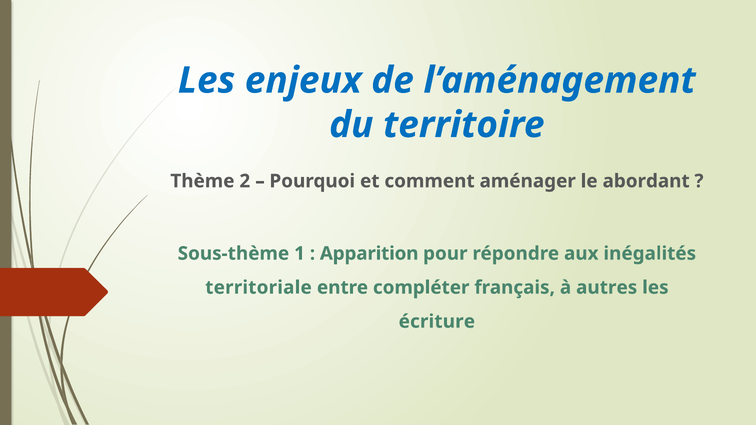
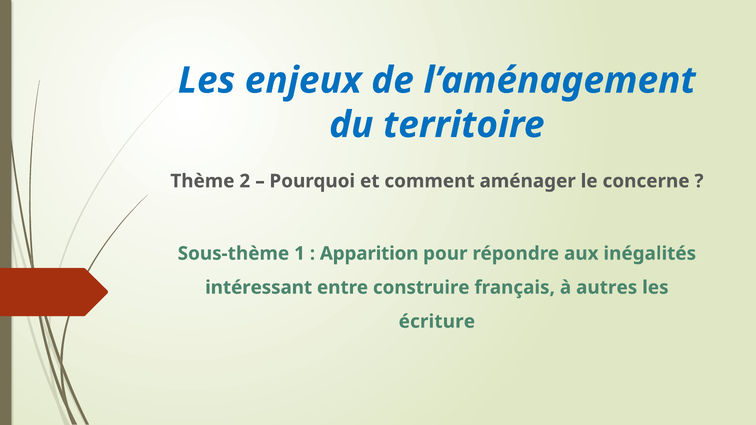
abordant: abordant -> concerne
territoriale: territoriale -> intéressant
compléter: compléter -> construire
